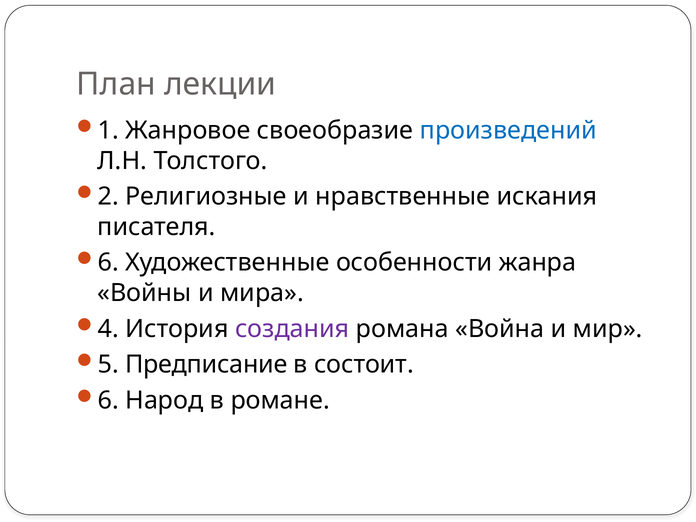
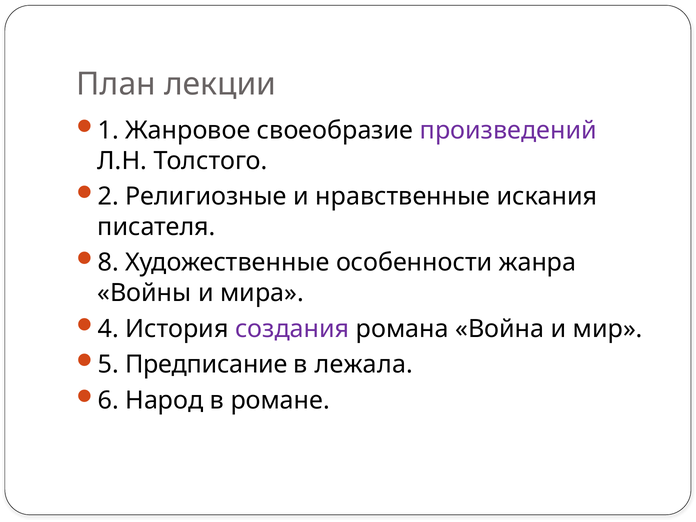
произведений colour: blue -> purple
6 at (108, 263): 6 -> 8
состоит: состоит -> лежала
